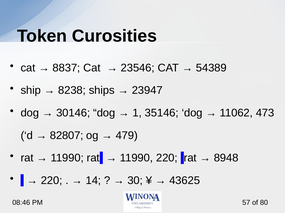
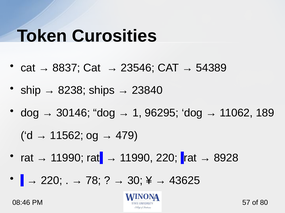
23947: 23947 -> 23840
35146: 35146 -> 96295
473: 473 -> 189
82807: 82807 -> 11562
8948: 8948 -> 8928
14: 14 -> 78
